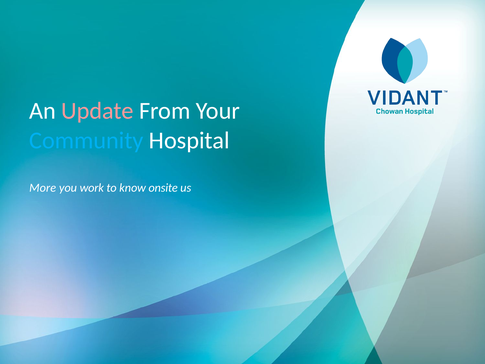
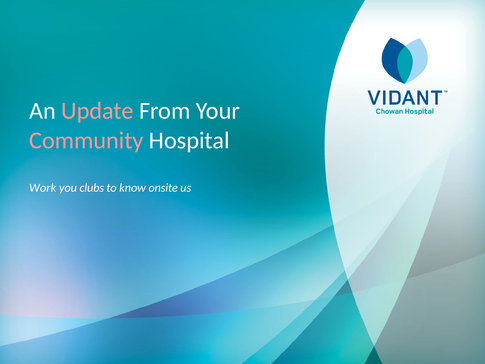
Community colour: light blue -> pink
More: More -> Work
work: work -> clubs
